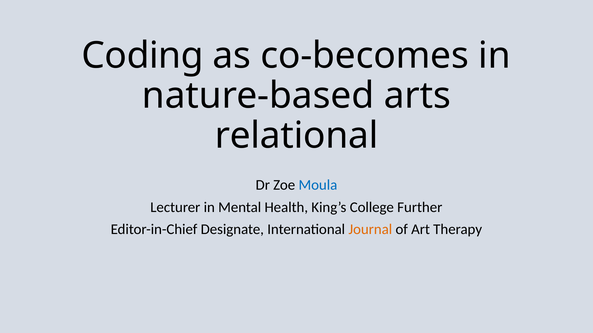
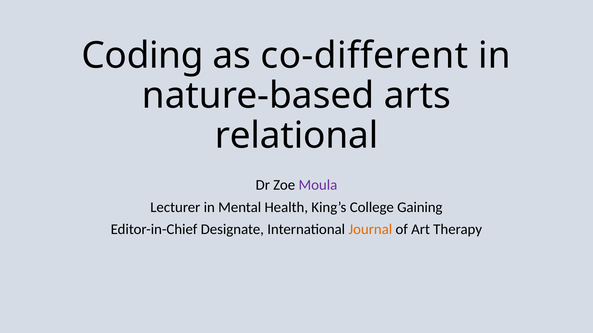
co-becomes: co-becomes -> co-different
Moula colour: blue -> purple
Further: Further -> Gaining
